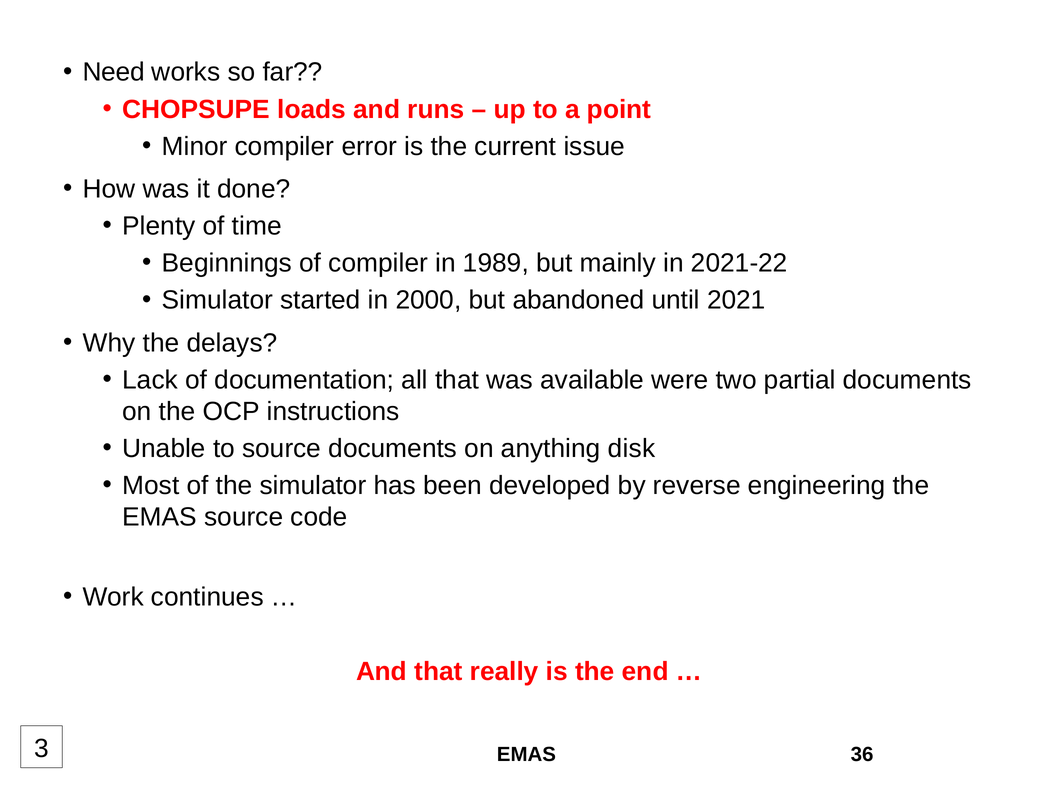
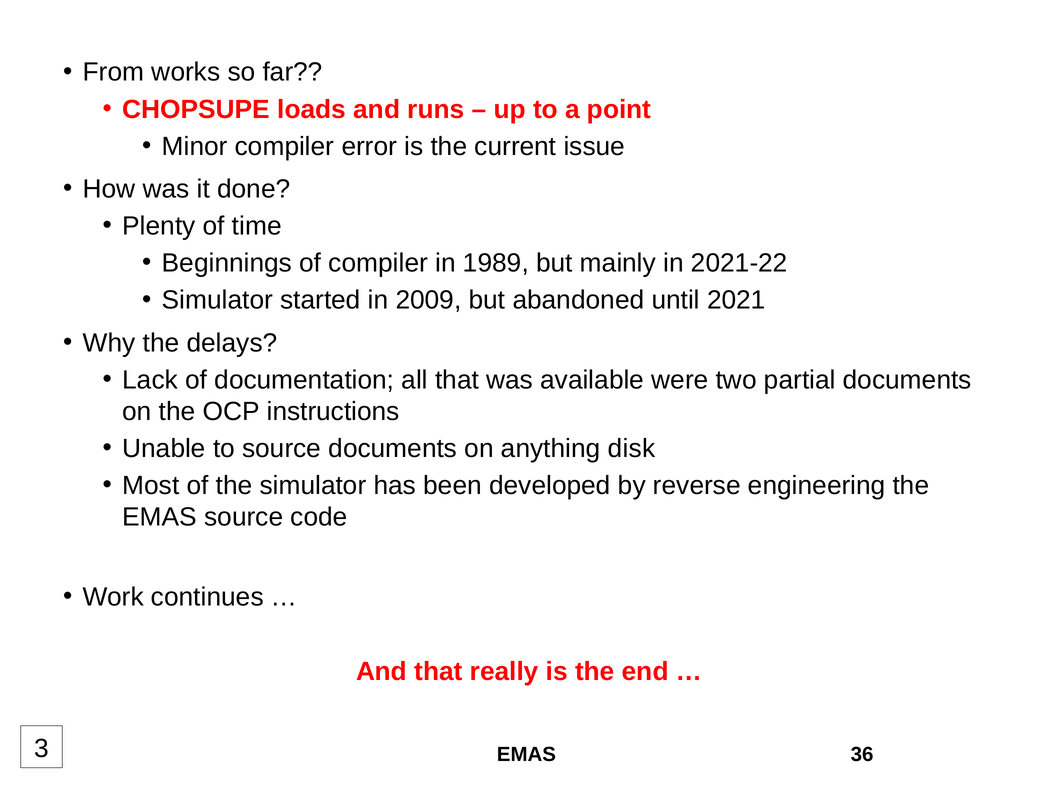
Need: Need -> From
2000: 2000 -> 2009
